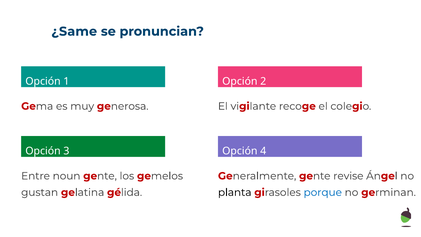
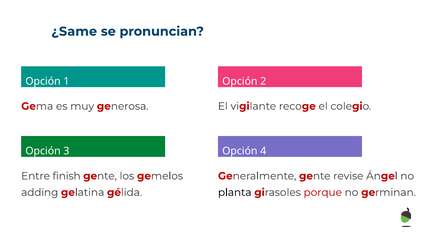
noun: noun -> finish
gustan: gustan -> adding
porque colour: blue -> red
